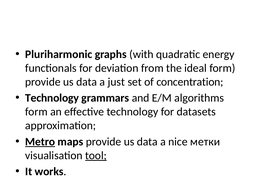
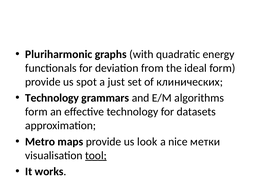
data at (87, 82): data -> spot
concentration: concentration -> клинических
Metro underline: present -> none
maps provide us data: data -> look
